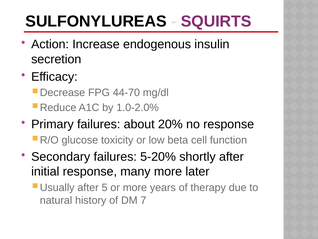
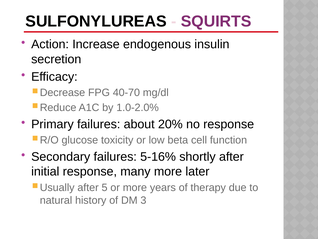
44-70: 44-70 -> 40-70
5-20%: 5-20% -> 5-16%
7: 7 -> 3
